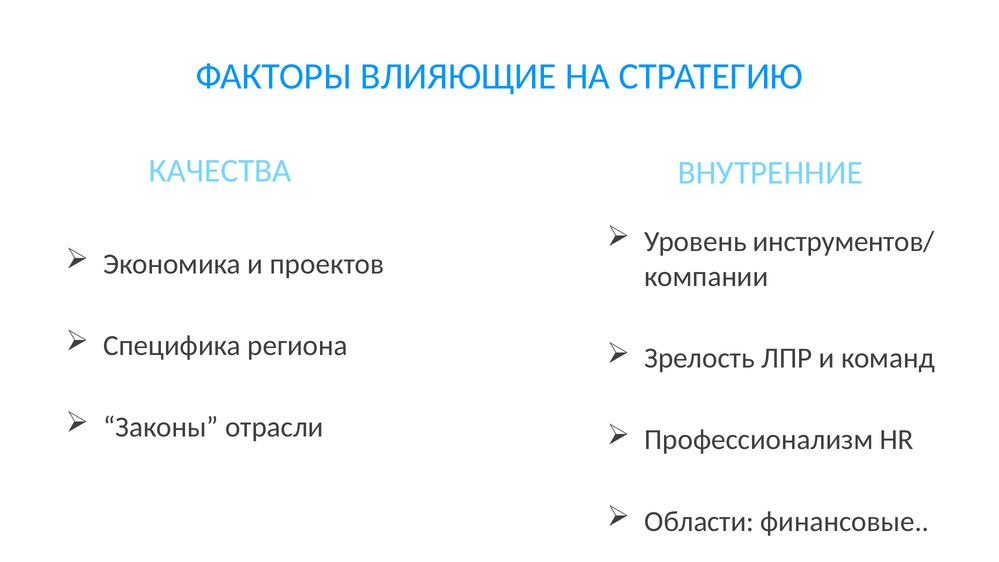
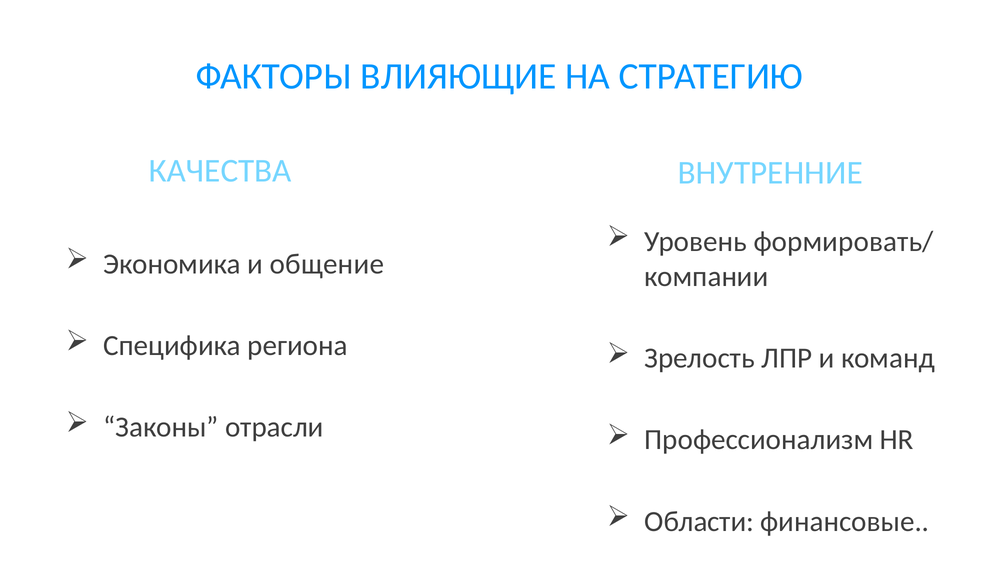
инструментов/: инструментов/ -> формировать/
проектов: проектов -> общение
